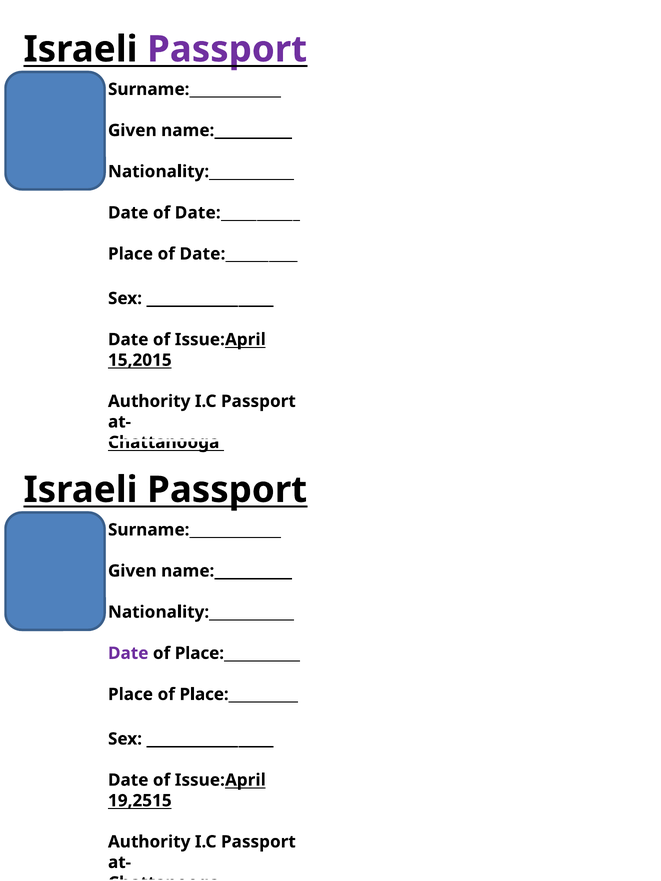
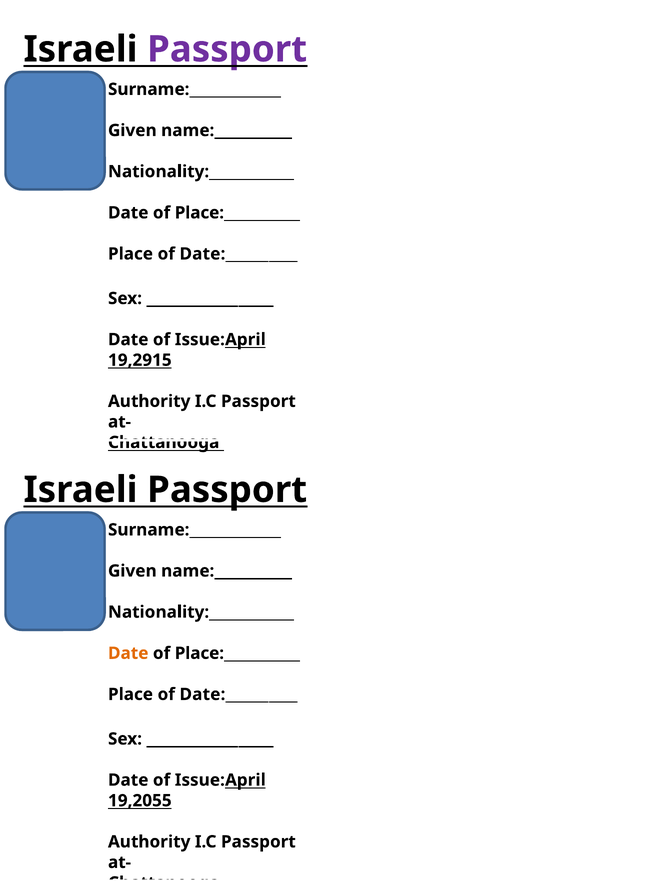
Date:___________ at (237, 213): Date:___________ -> Place:___________
15,2015: 15,2015 -> 19,2915
Date at (128, 653) colour: purple -> orange
Place:__________ at (239, 695): Place:__________ -> Date:__________
19,2515: 19,2515 -> 19,2055
